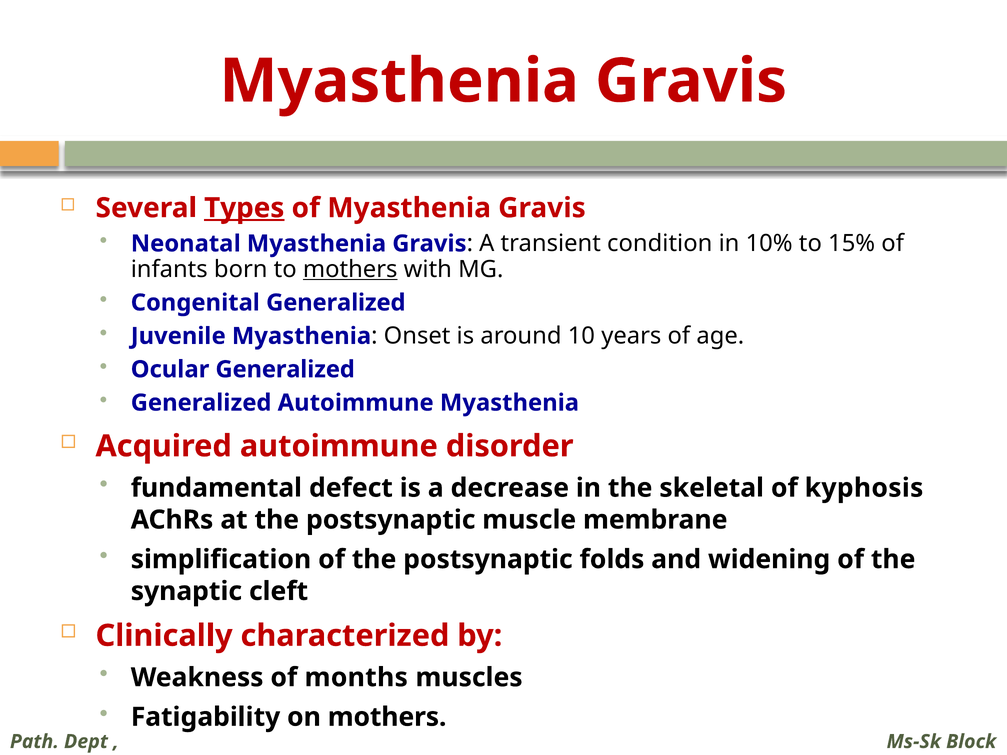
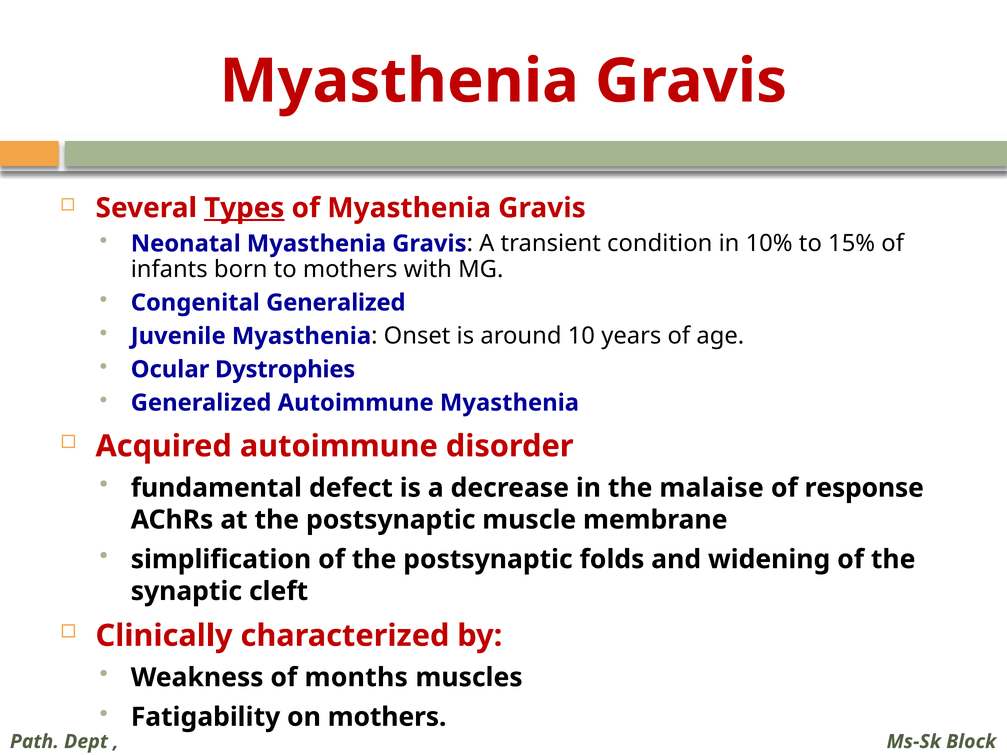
mothers at (350, 269) underline: present -> none
Ocular Generalized: Generalized -> Dystrophies
skeletal: skeletal -> malaise
kyphosis: kyphosis -> response
